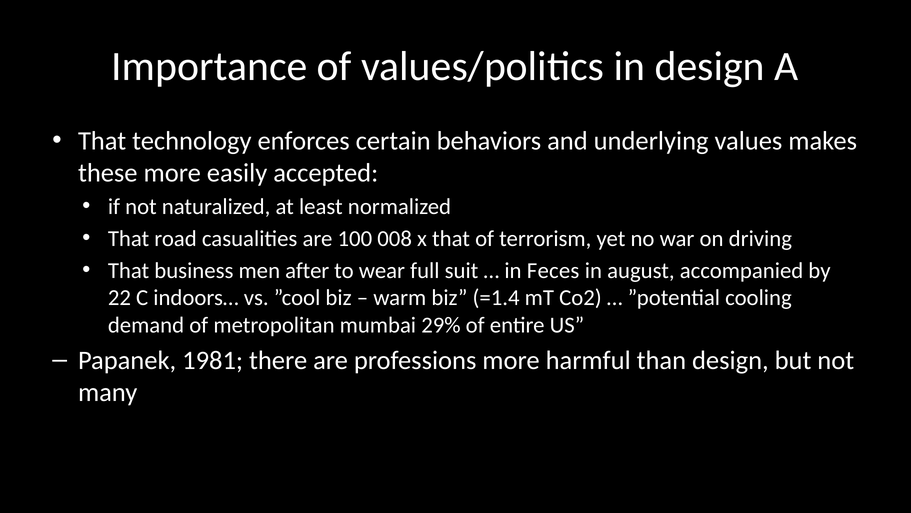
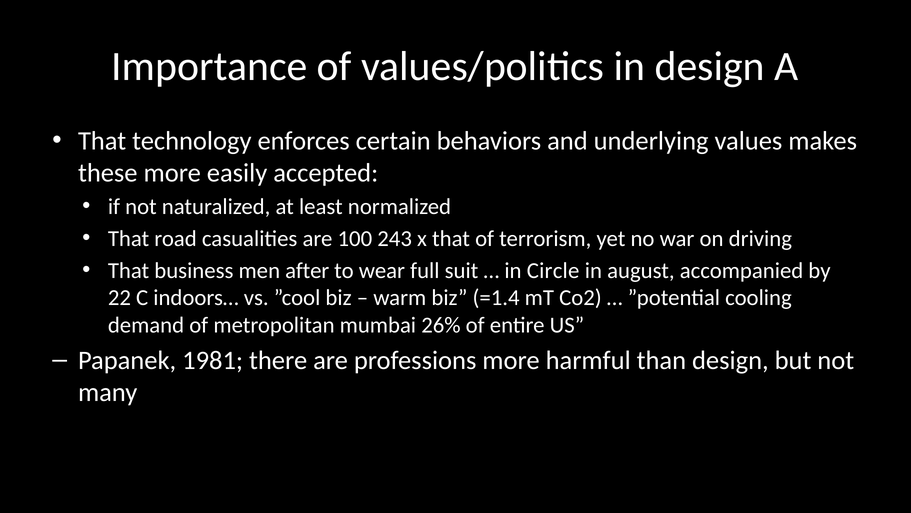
008: 008 -> 243
Feces: Feces -> Circle
29%: 29% -> 26%
